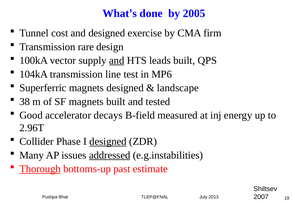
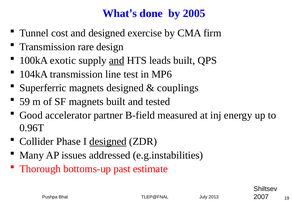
vector: vector -> exotic
landscape: landscape -> couplings
38: 38 -> 59
decays: decays -> partner
2.96T: 2.96T -> 0.96T
addressed underline: present -> none
Thorough underline: present -> none
